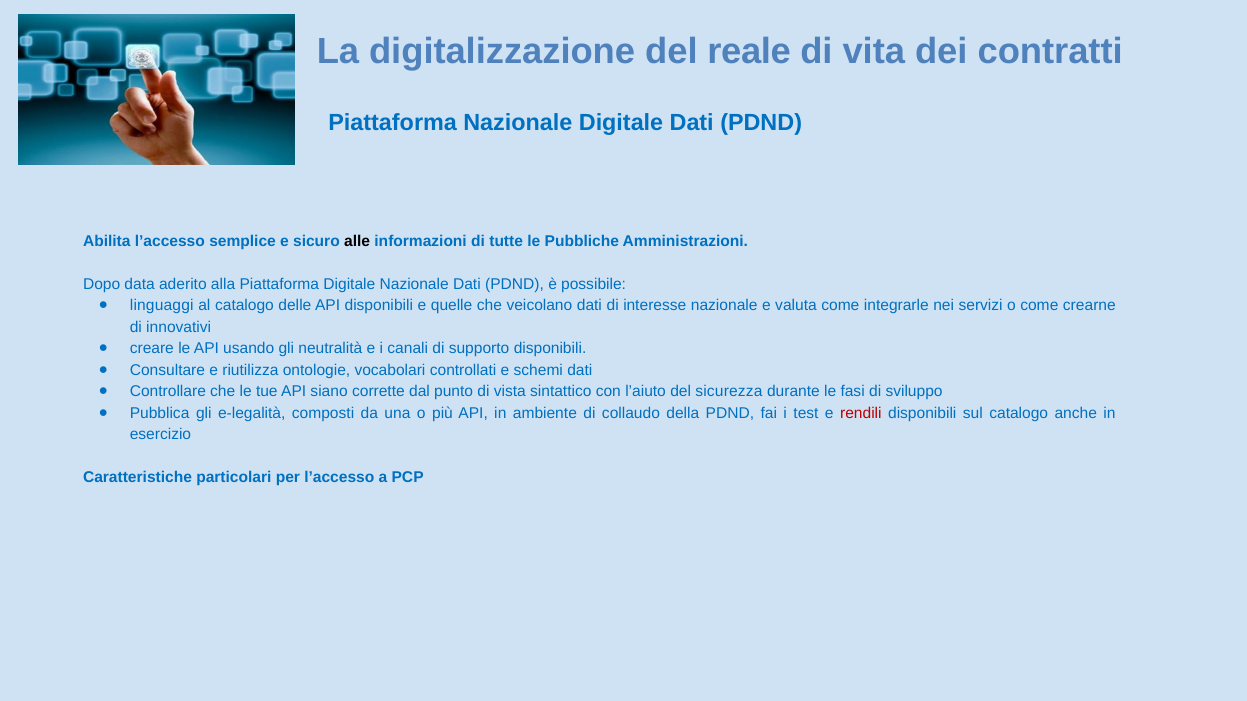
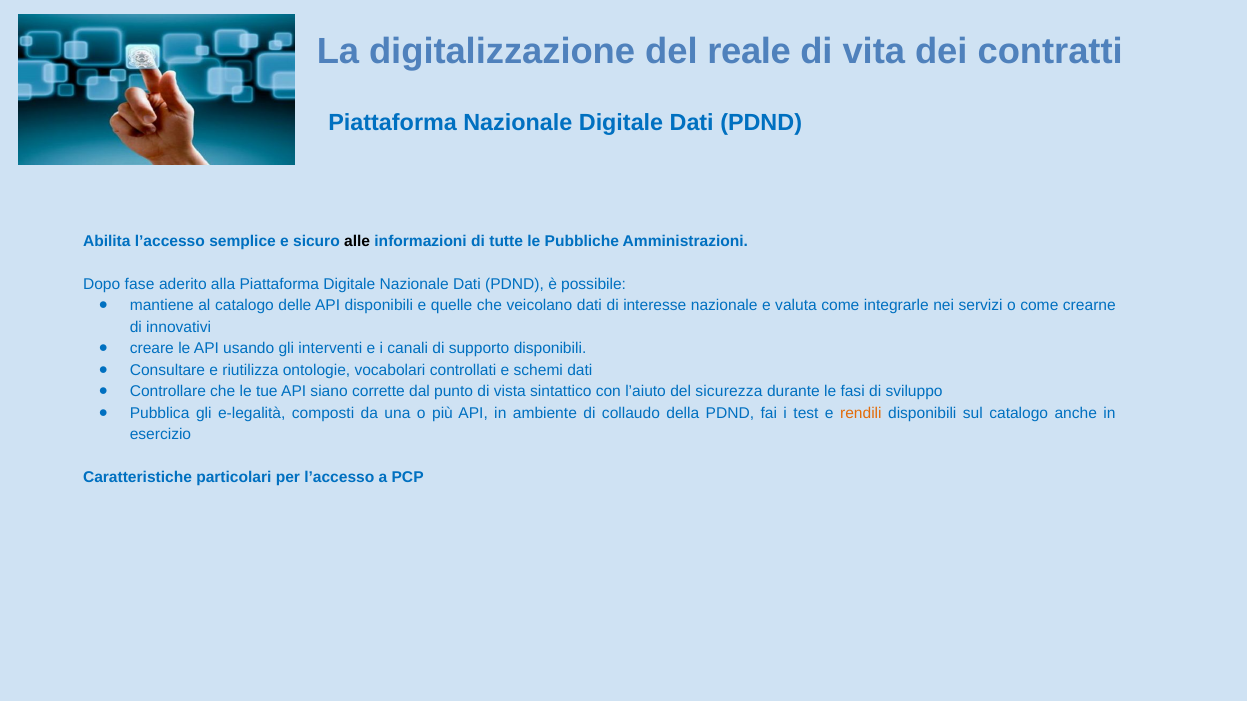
data: data -> fase
linguaggi: linguaggi -> mantiene
neutralità: neutralità -> interventi
rendili colour: red -> orange
